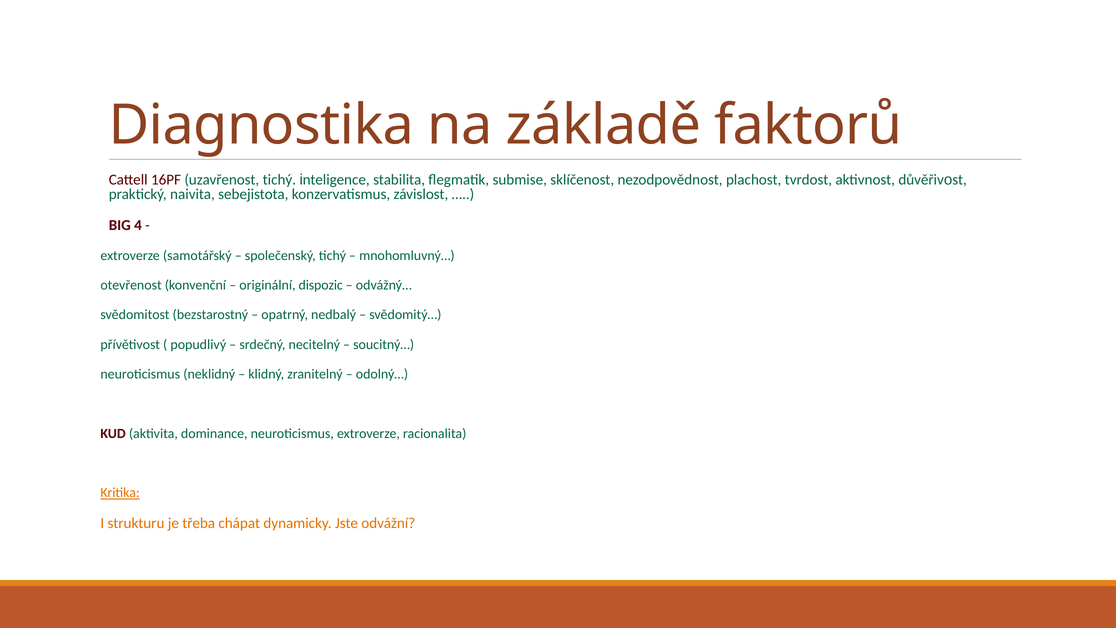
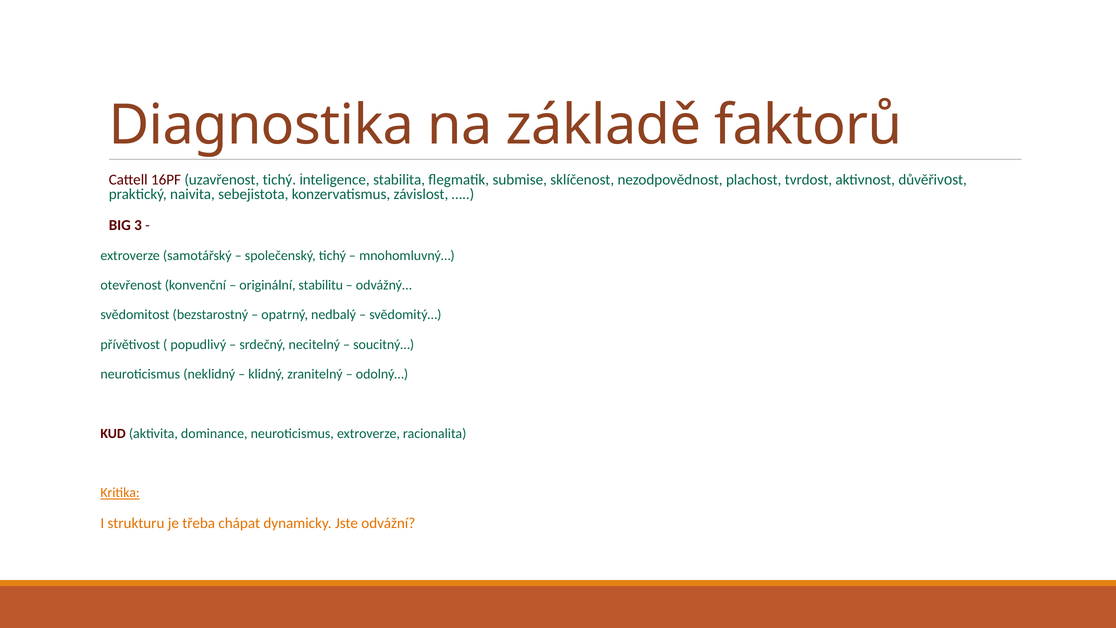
4: 4 -> 3
dispozic: dispozic -> stabilitu
